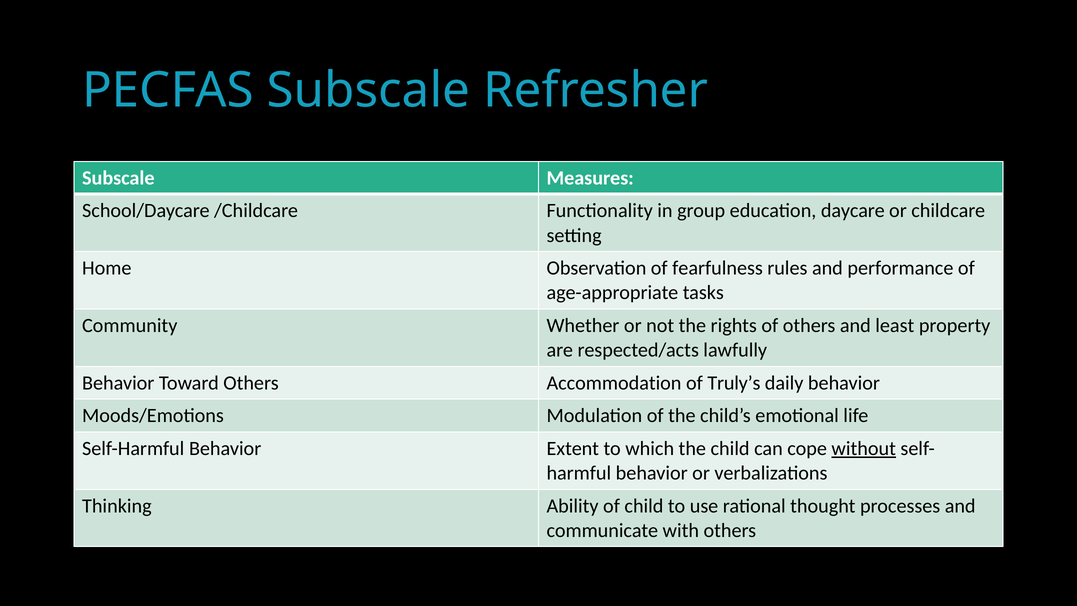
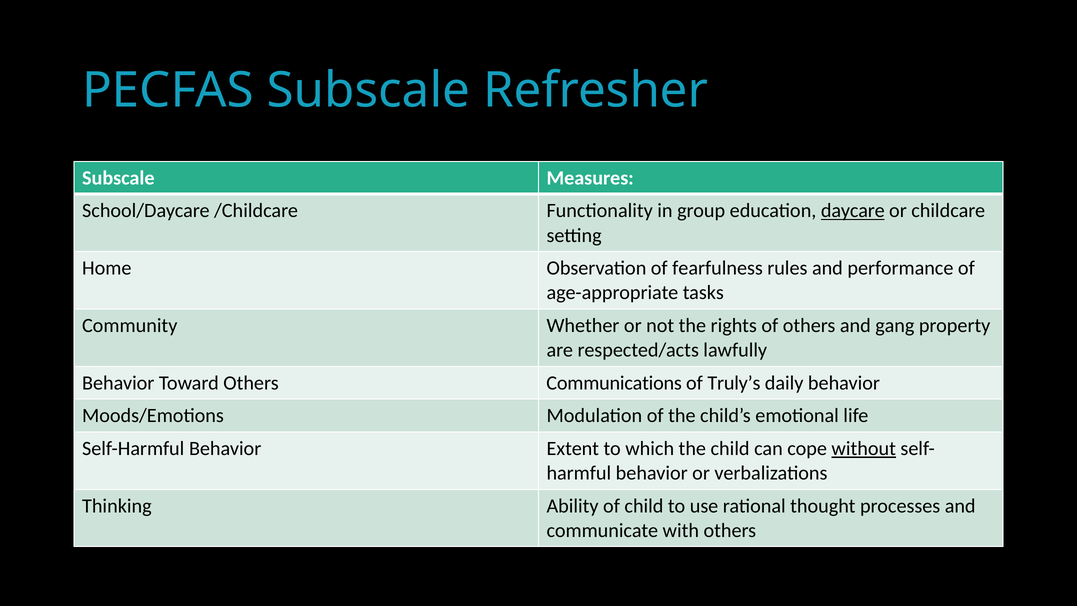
daycare underline: none -> present
least: least -> gang
Accommodation: Accommodation -> Communications
